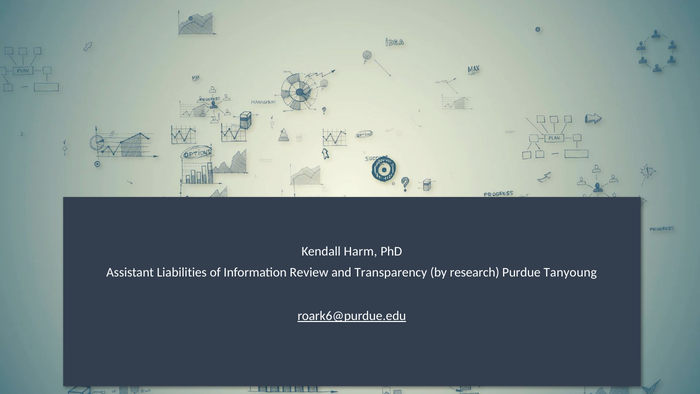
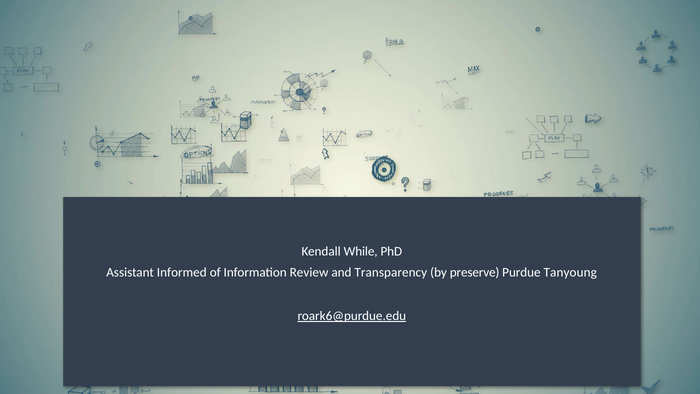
Harm: Harm -> While
Liabilities: Liabilities -> Informed
research: research -> preserve
